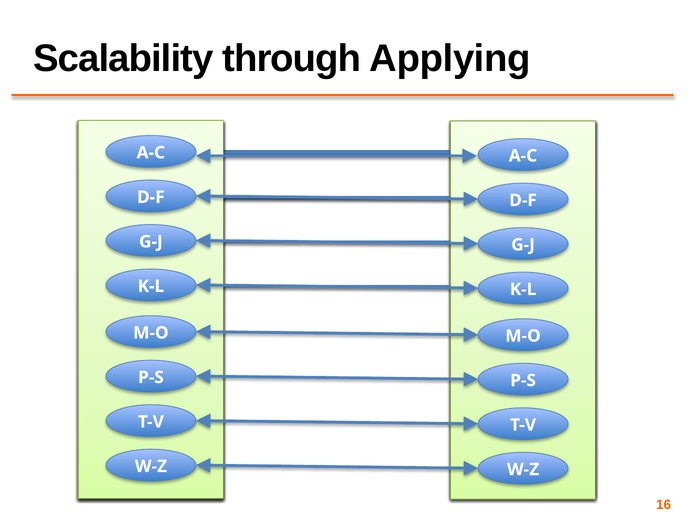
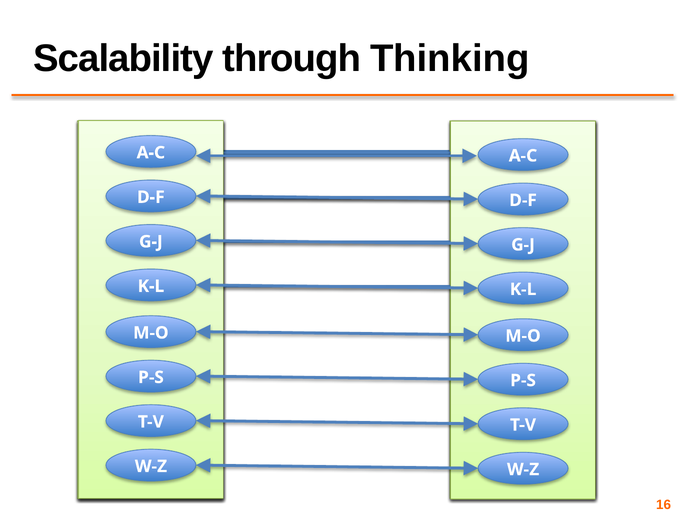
Applying: Applying -> Thinking
